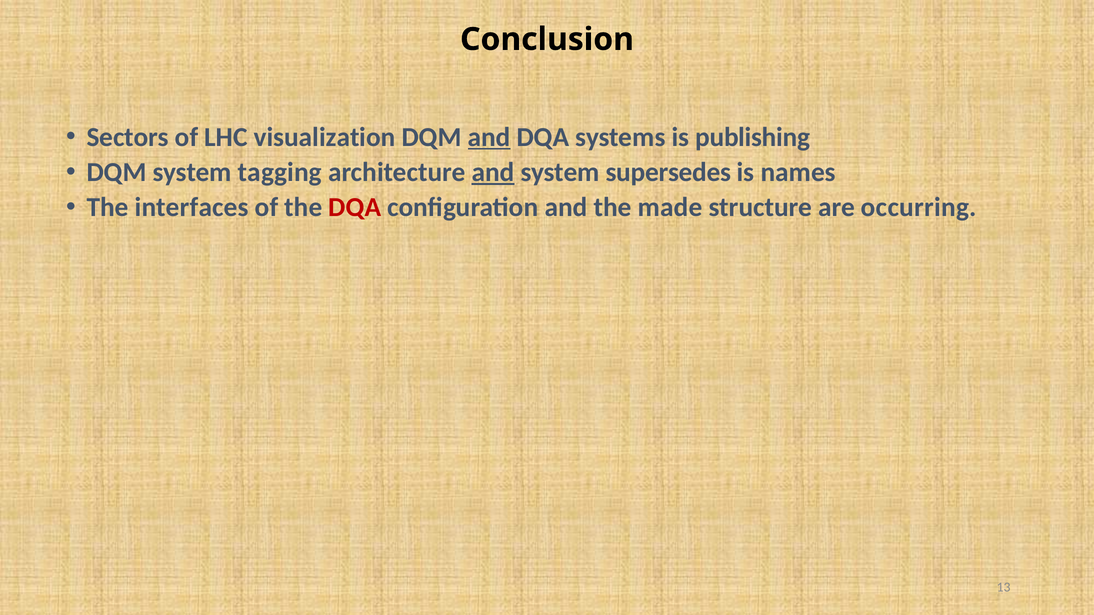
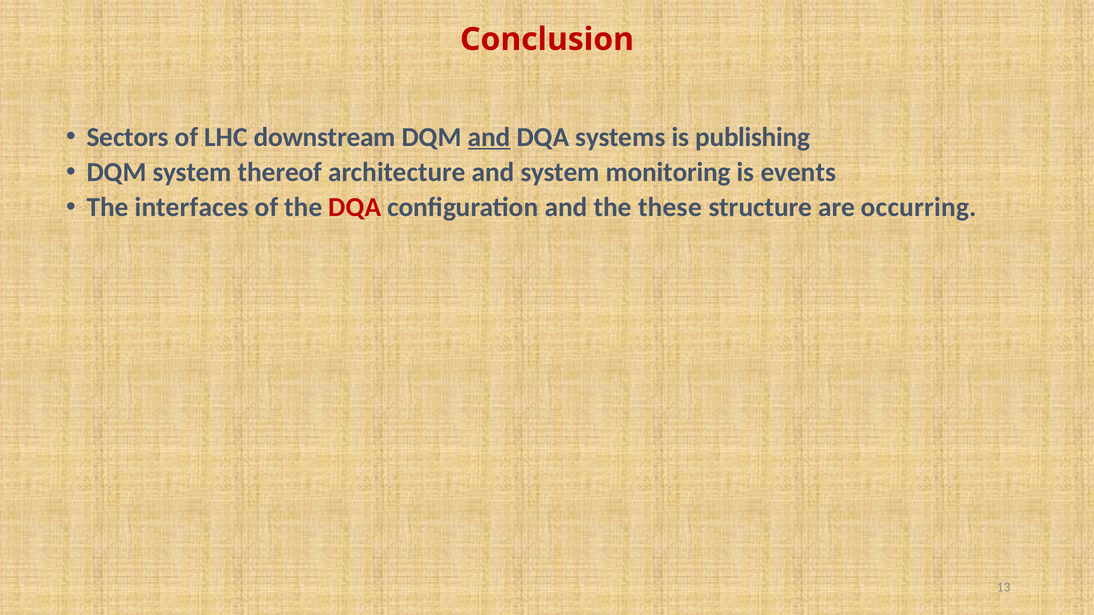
Conclusion colour: black -> red
visualization: visualization -> downstream
tagging: tagging -> thereof
and at (493, 172) underline: present -> none
supersedes: supersedes -> monitoring
names: names -> events
made: made -> these
